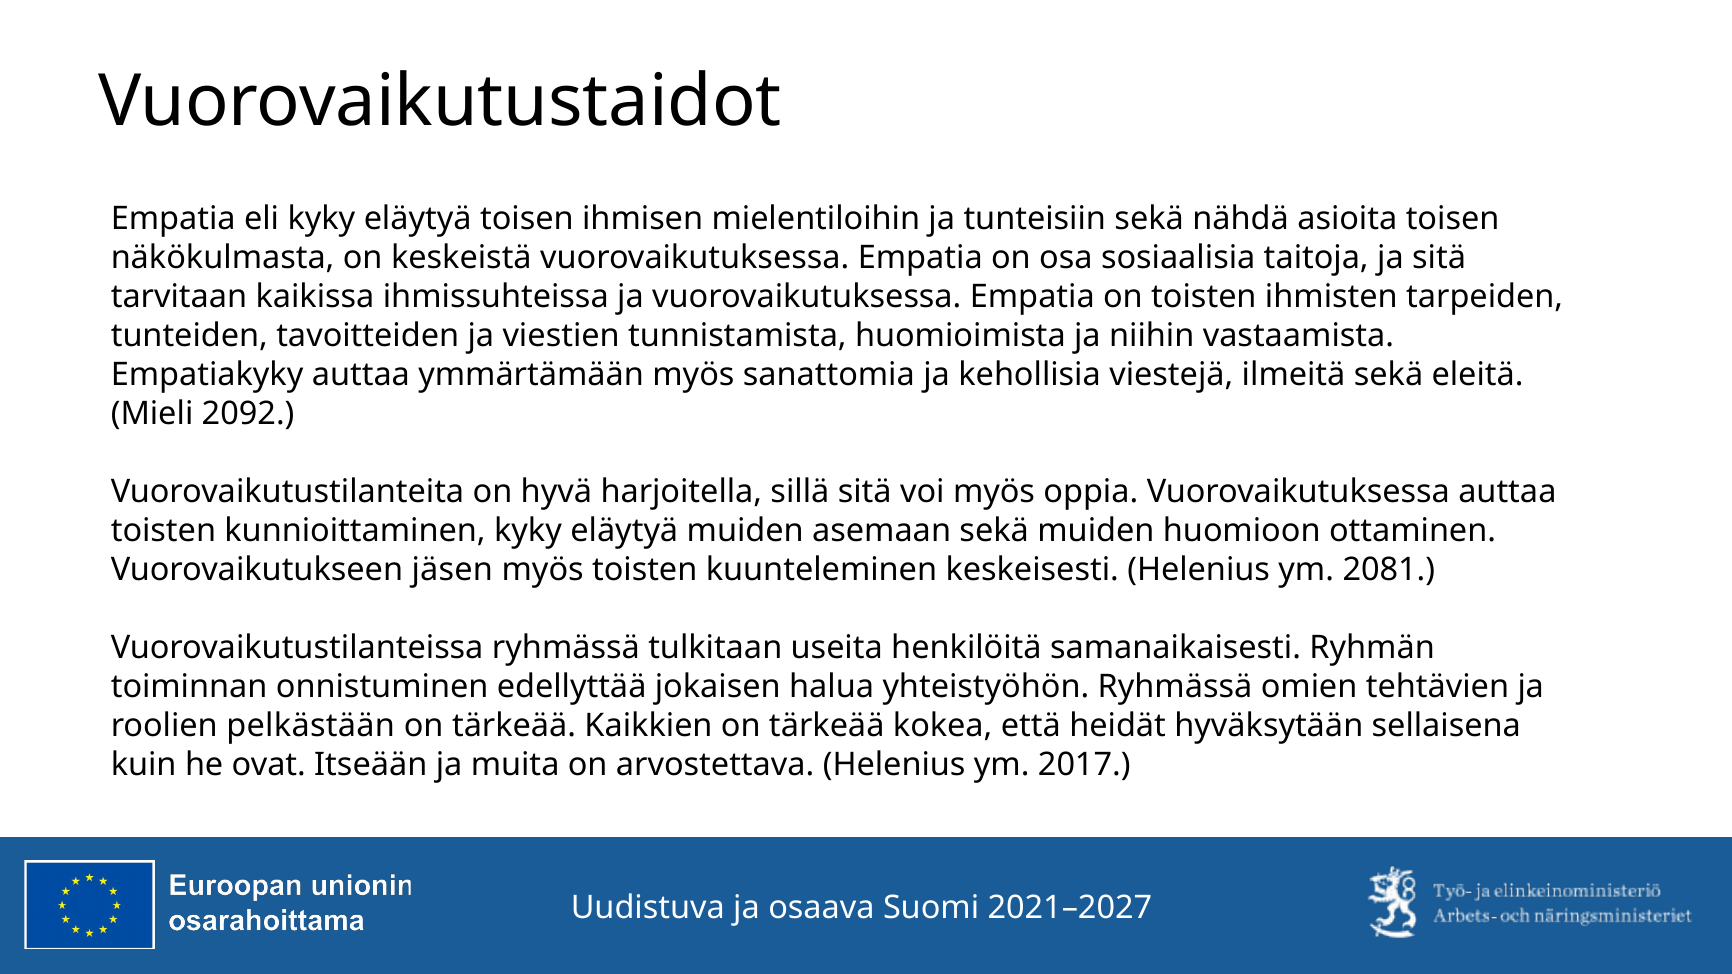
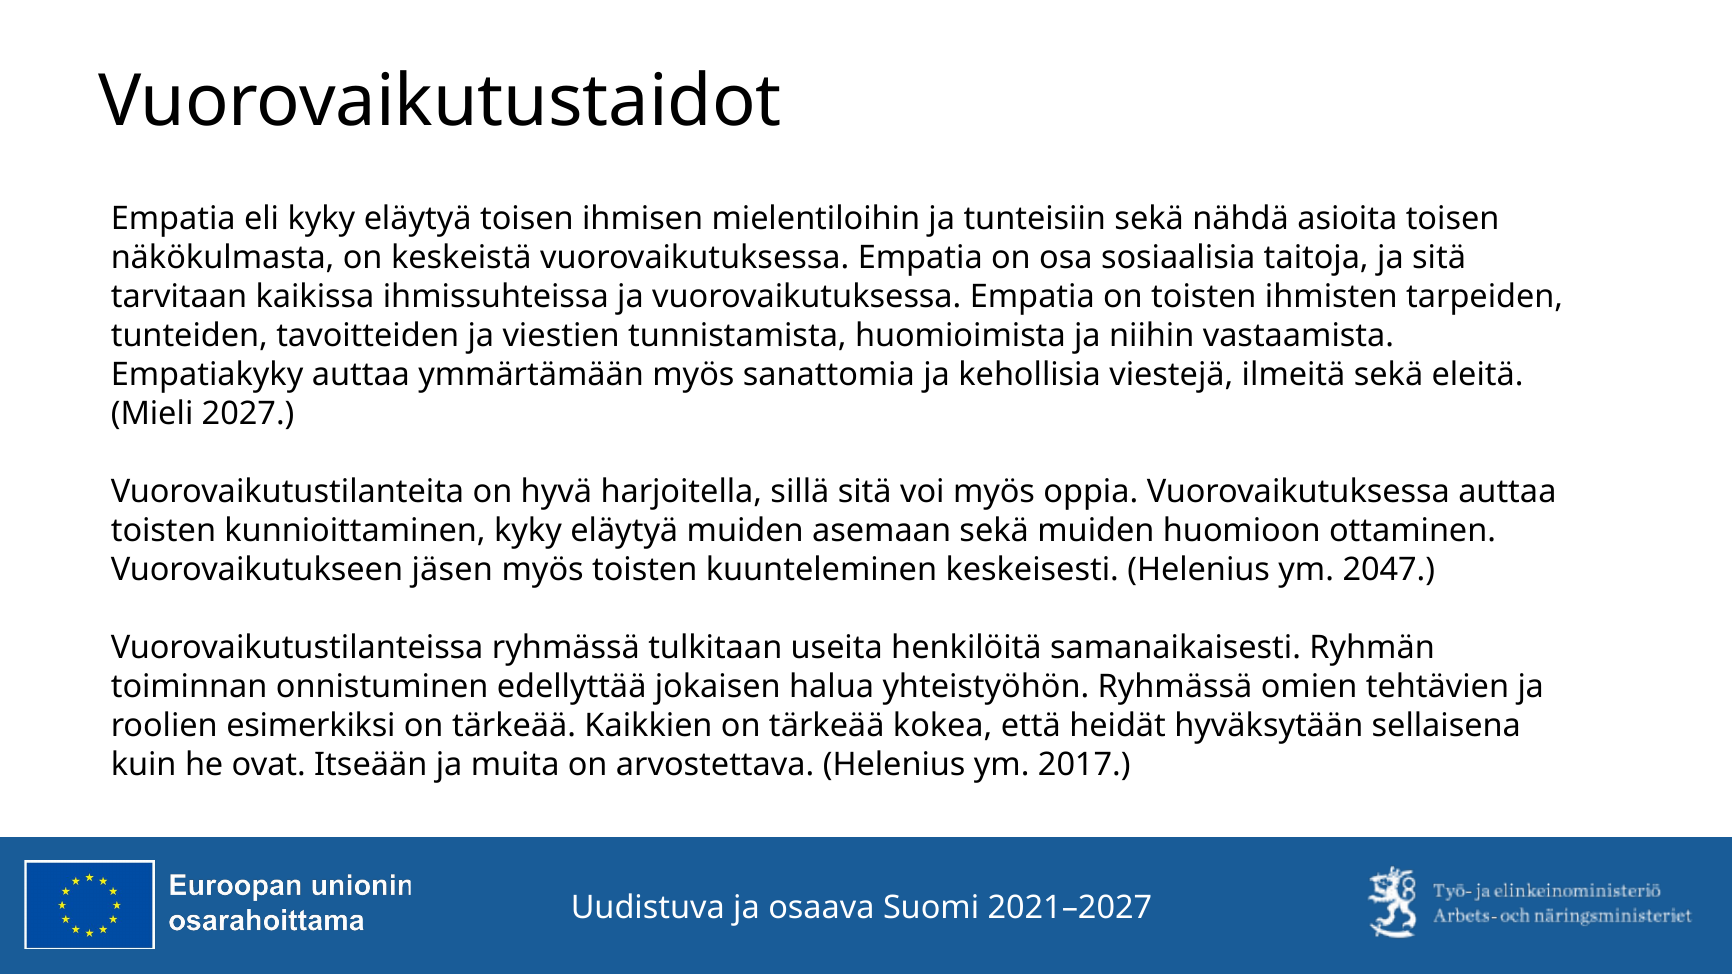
2092: 2092 -> 2027
2081: 2081 -> 2047
pelkästään: pelkästään -> esimerkiksi
